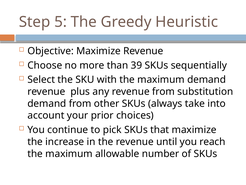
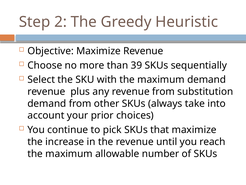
5: 5 -> 2
